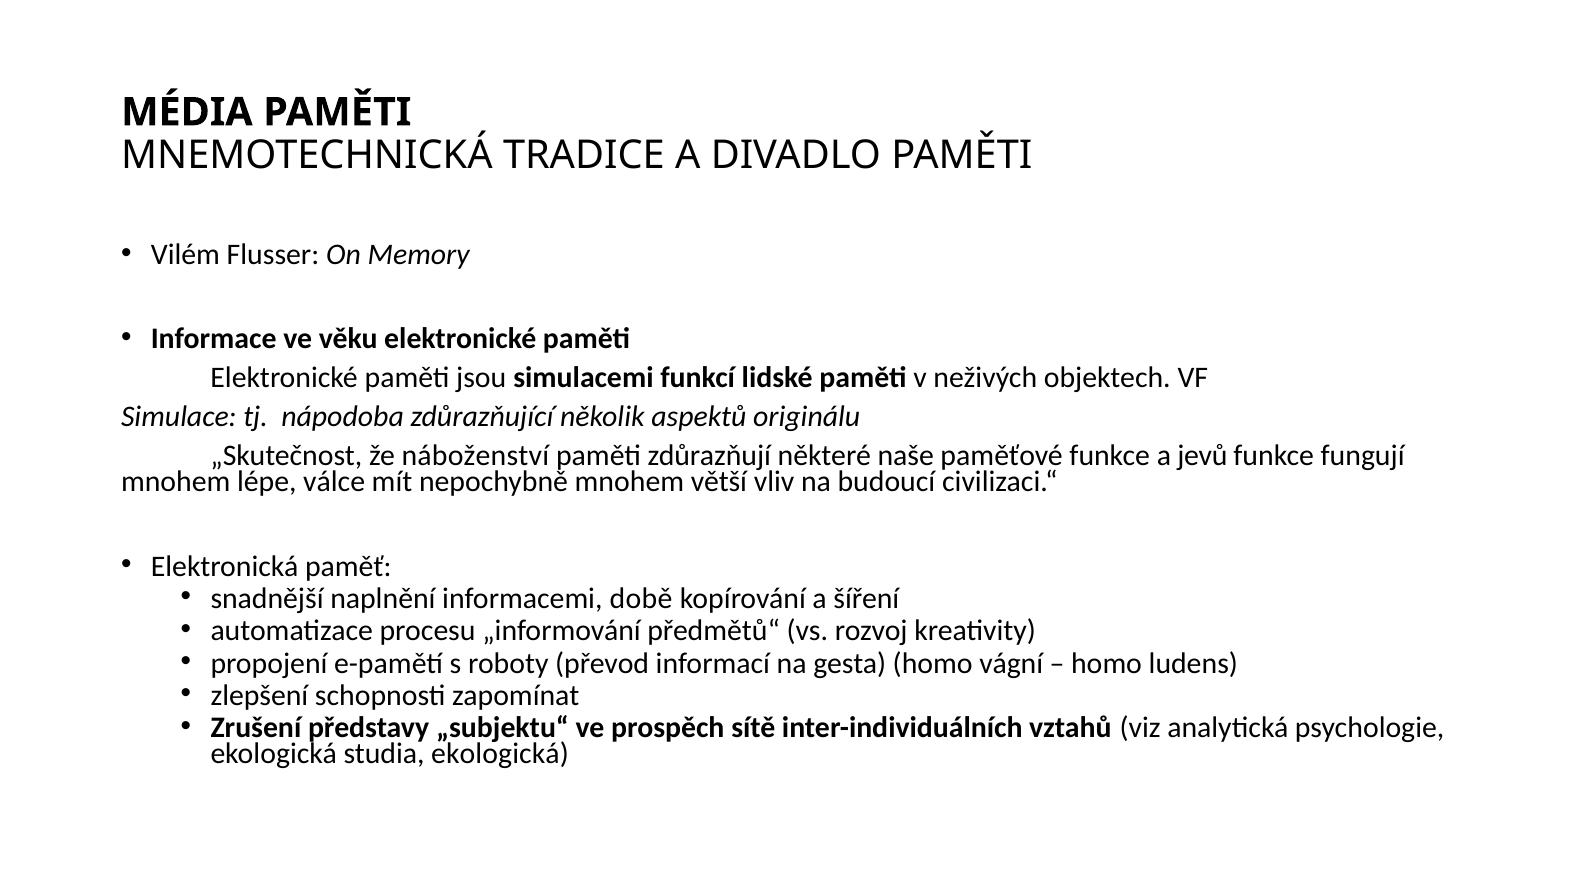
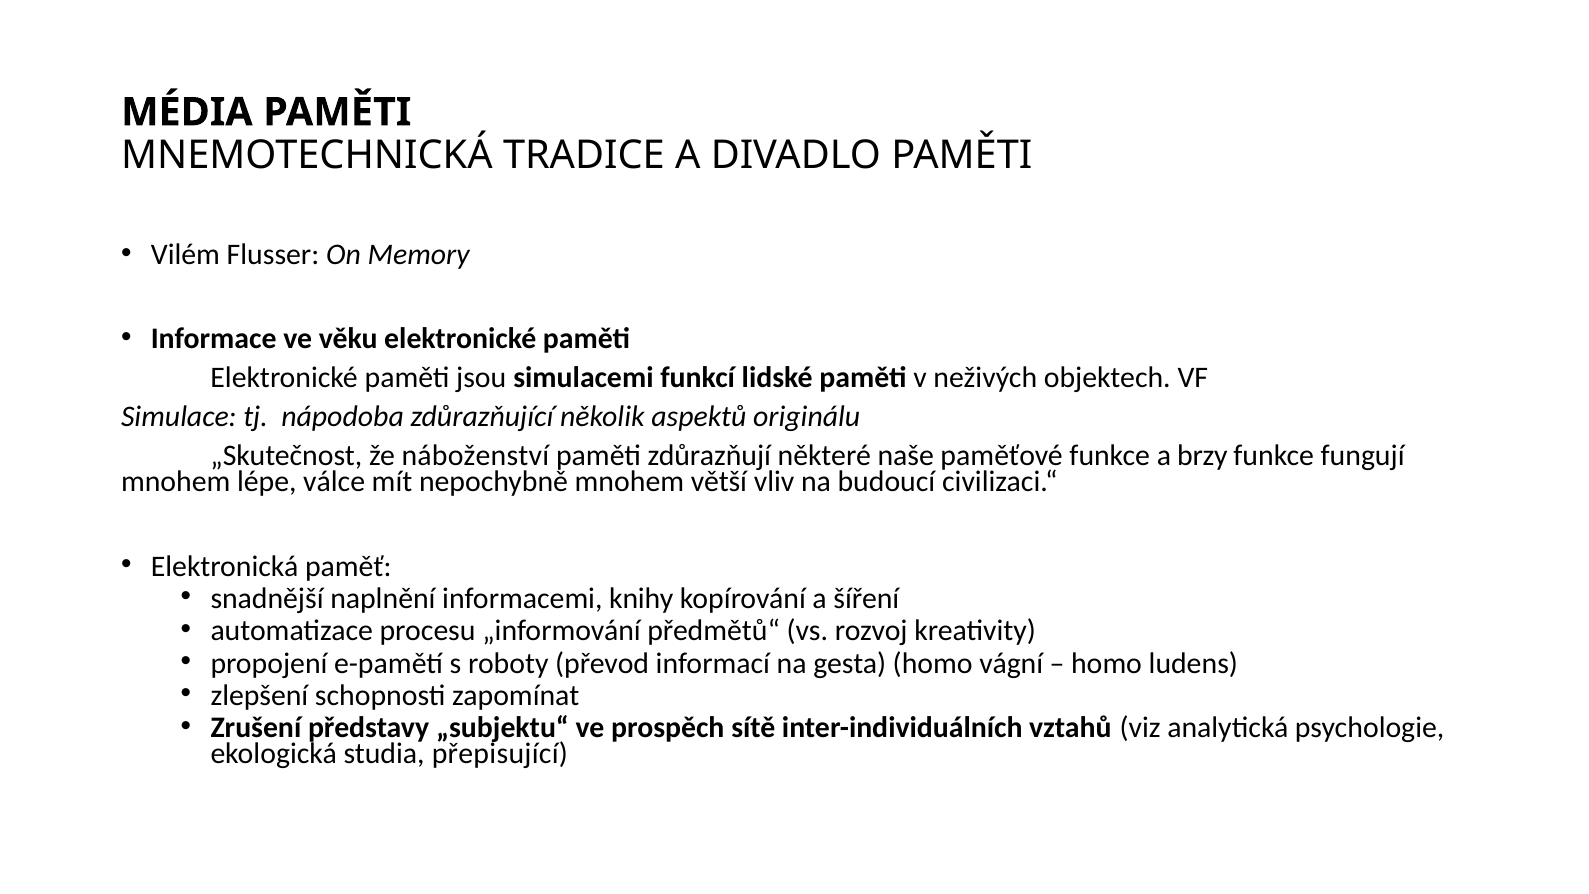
jevů: jevů -> brzy
době: době -> knihy
studia ekologická: ekologická -> přepisující
